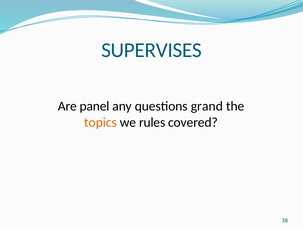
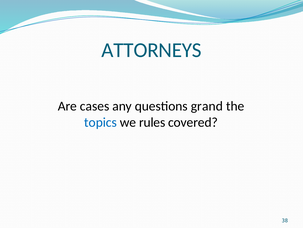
SUPERVISES: SUPERVISES -> ATTORNEYS
panel: panel -> cases
topics colour: orange -> blue
